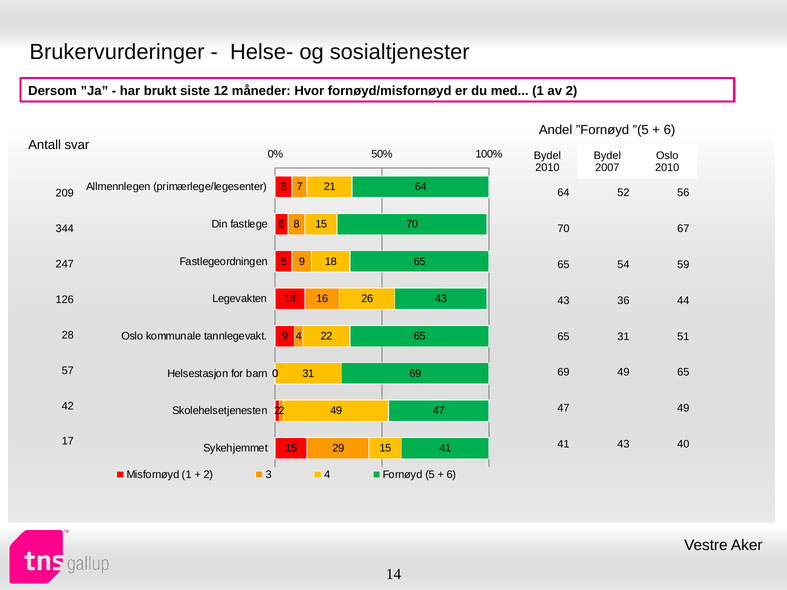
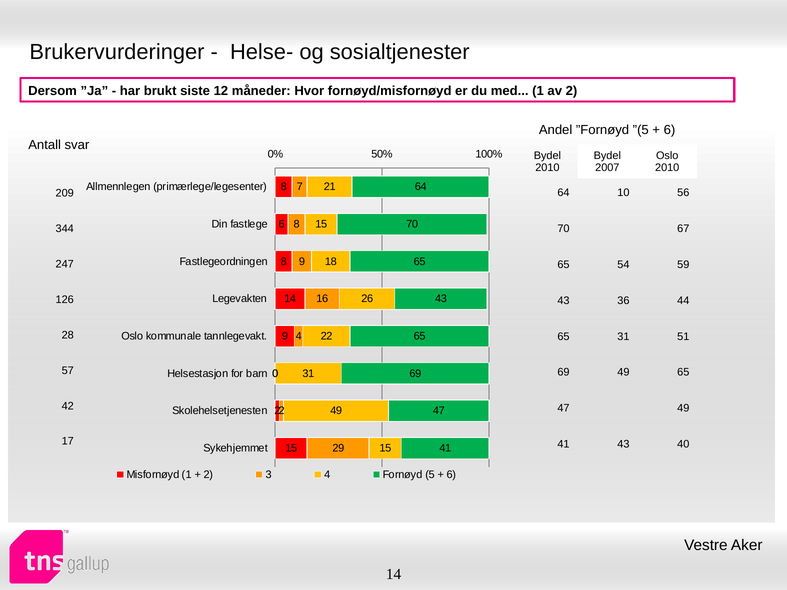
52: 52 -> 10
